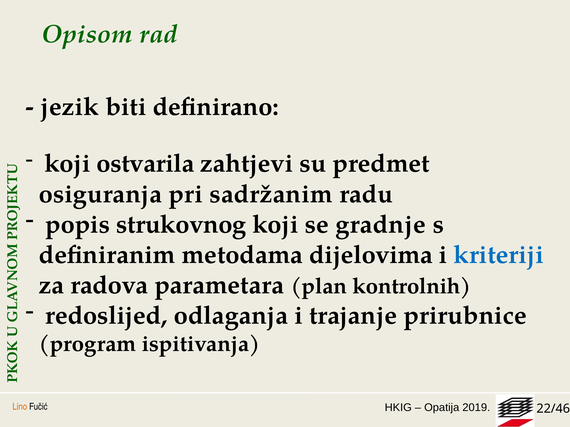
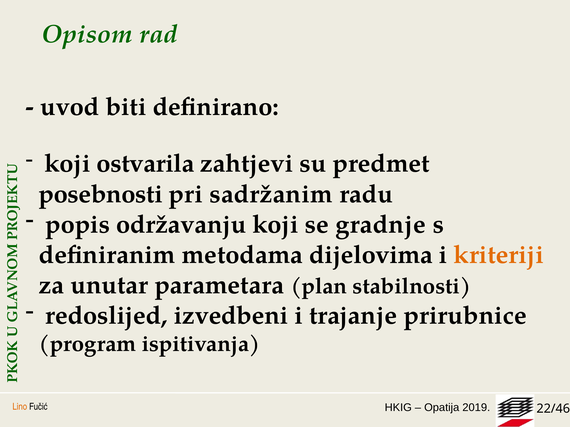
jezik: jezik -> uvod
osiguranja: osiguranja -> posebnosti
strukovnog: strukovnog -> održavanju
kriteriji colour: blue -> orange
radova: radova -> unutar
kontrolnih: kontrolnih -> stabilnosti
odlaganja: odlaganja -> izvedbeni
